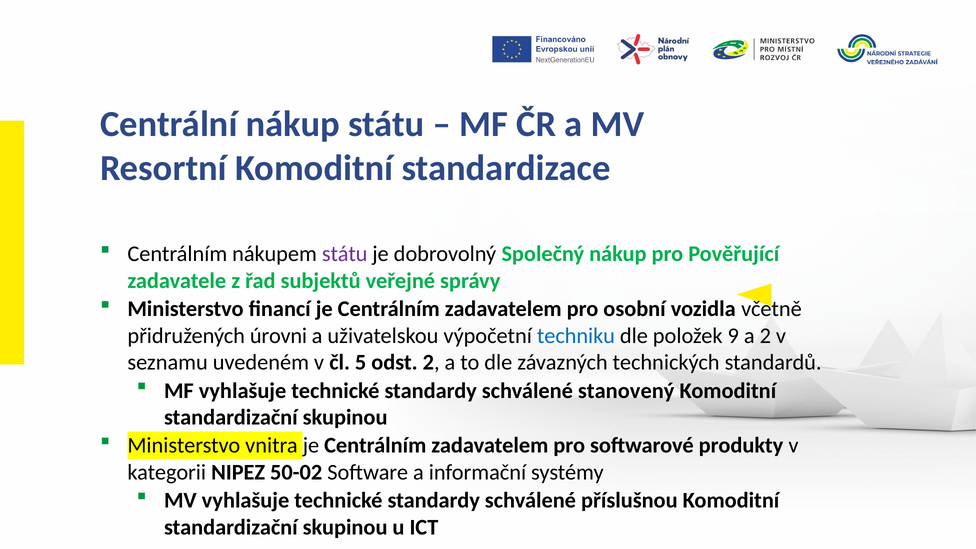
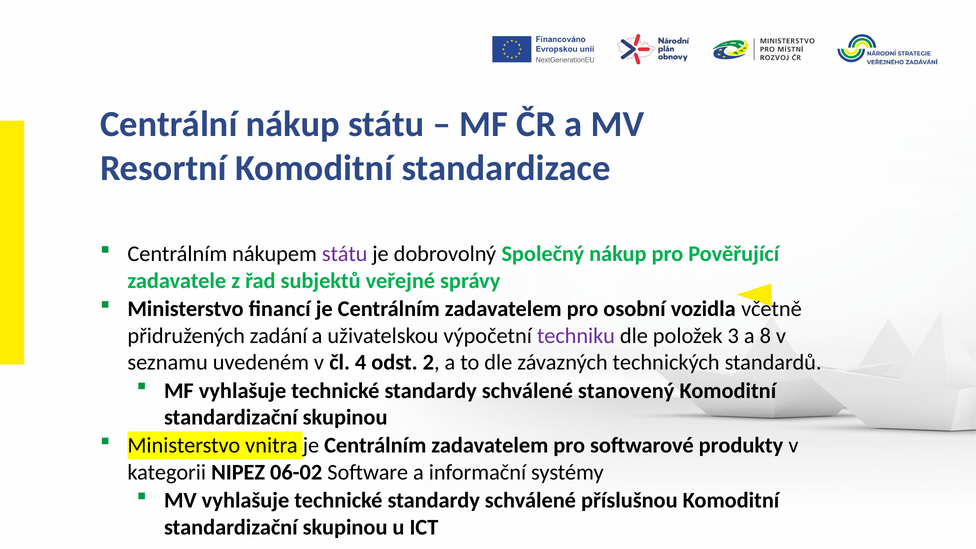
úrovni: úrovni -> zadání
techniku colour: blue -> purple
9: 9 -> 3
a 2: 2 -> 8
5: 5 -> 4
50-02: 50-02 -> 06-02
